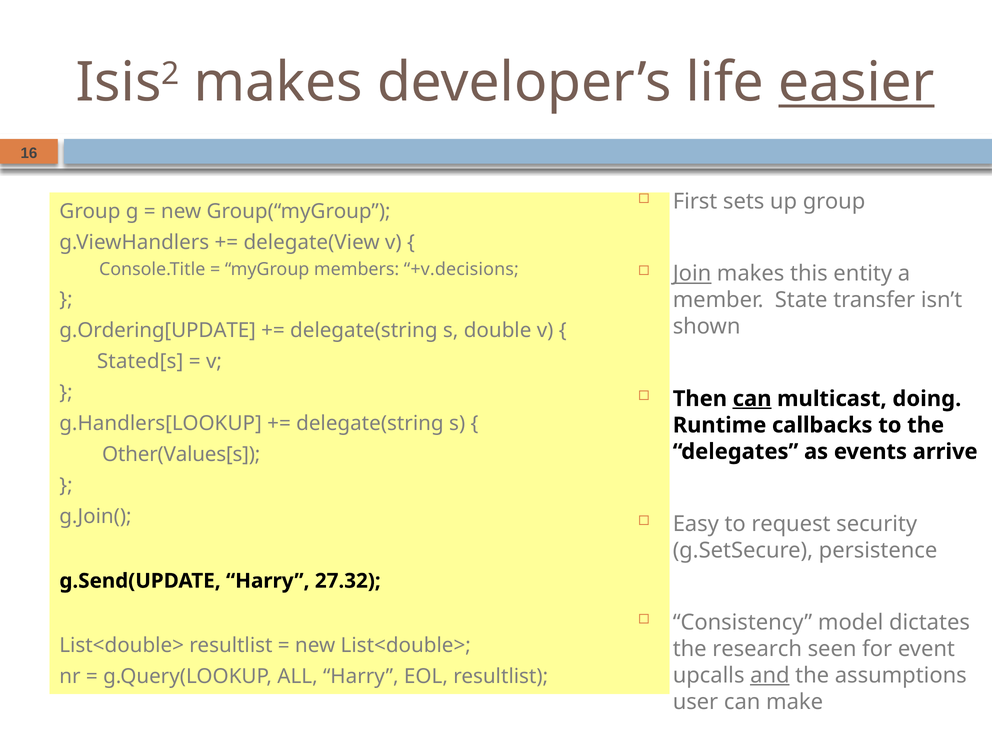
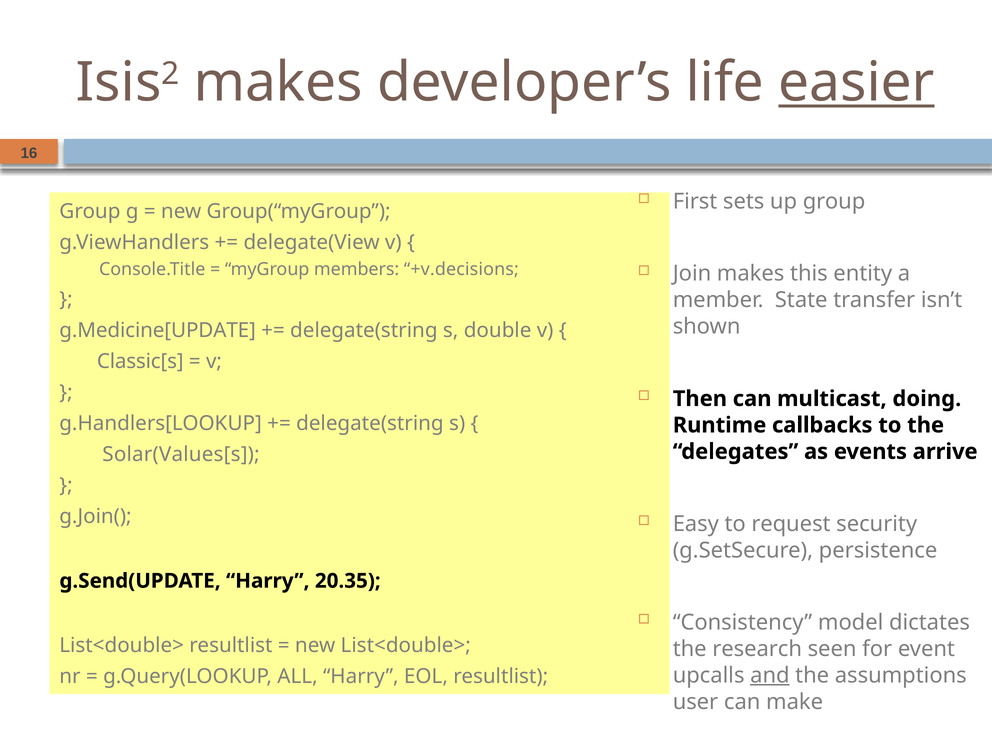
Join underline: present -> none
g.Ordering[UPDATE: g.Ordering[UPDATE -> g.Medicine[UPDATE
Stated[s: Stated[s -> Classic[s
can at (752, 399) underline: present -> none
Other(Values[s: Other(Values[s -> Solar(Values[s
27.32: 27.32 -> 20.35
